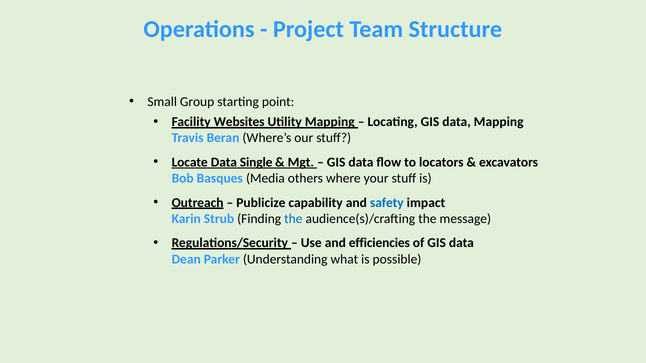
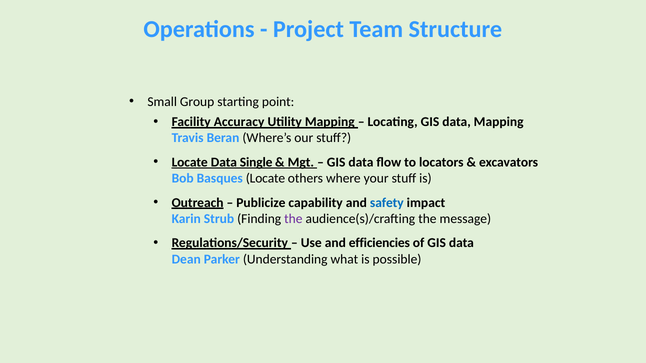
Websites: Websites -> Accuracy
Basques Media: Media -> Locate
the at (293, 219) colour: blue -> purple
